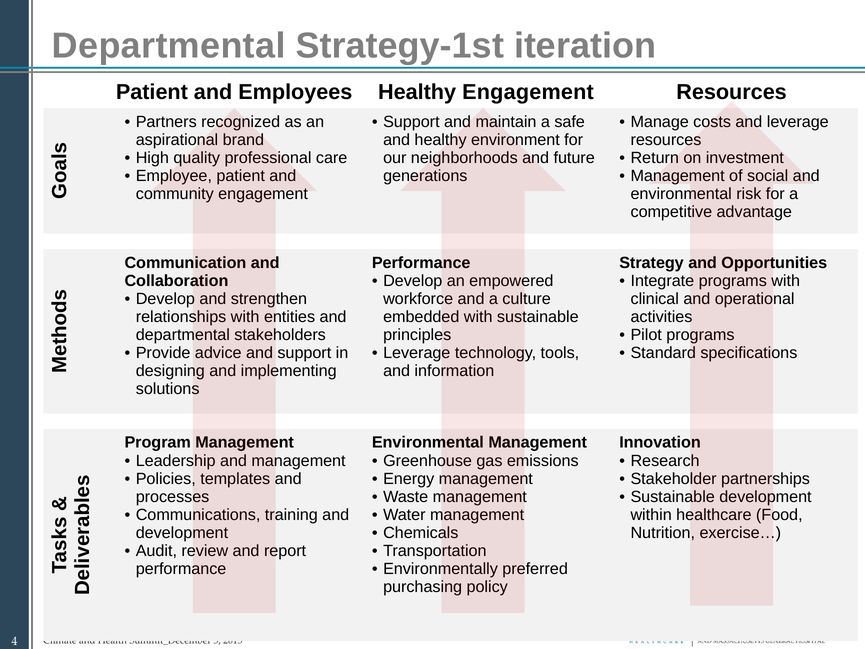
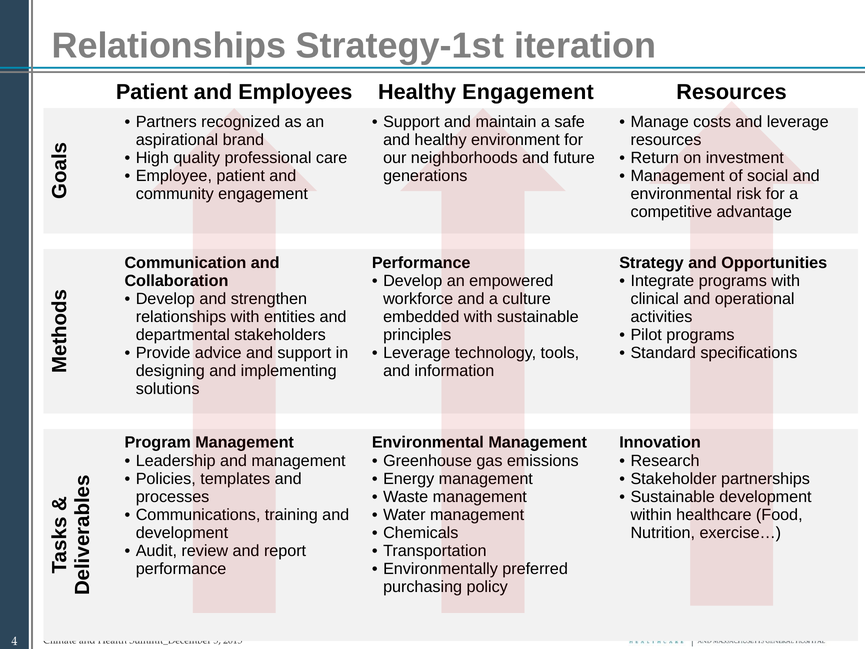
Departmental at (169, 46): Departmental -> Relationships
